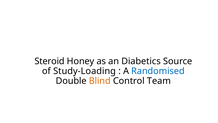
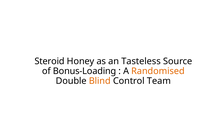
Diabetics: Diabetics -> Tasteless
Study-Loading: Study-Loading -> Bonus-Loading
Randomised colour: blue -> orange
